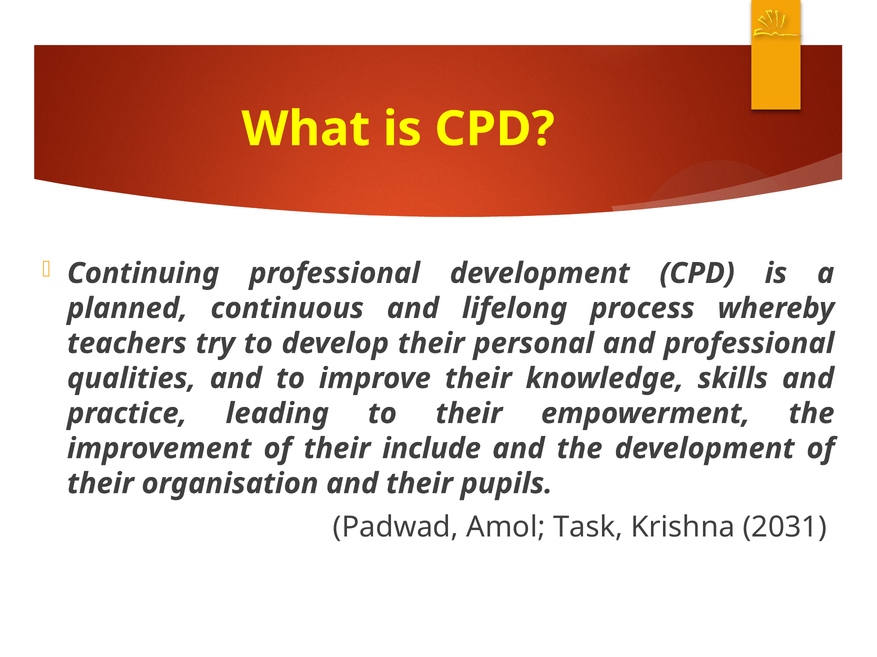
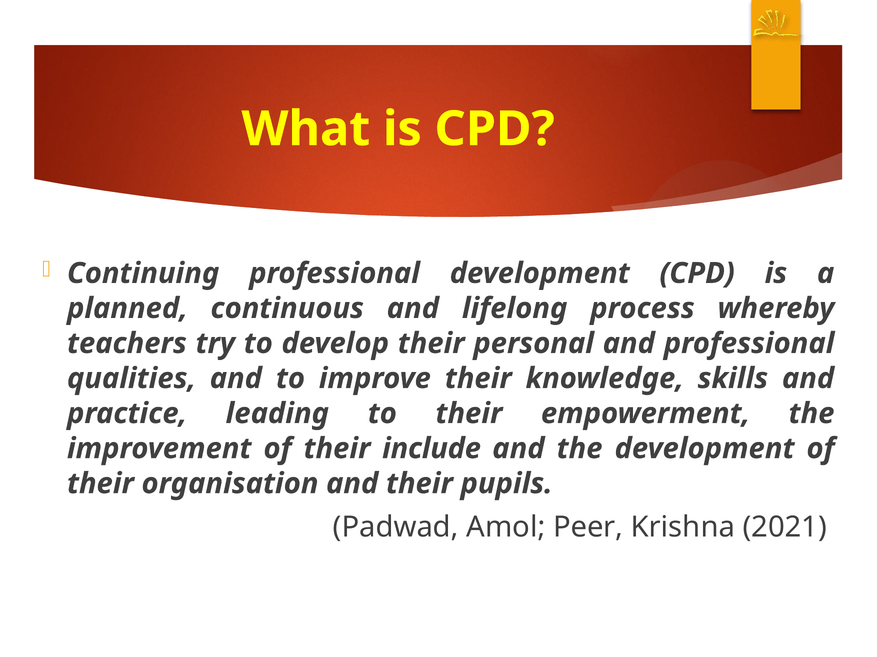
Task: Task -> Peer
2031: 2031 -> 2021
